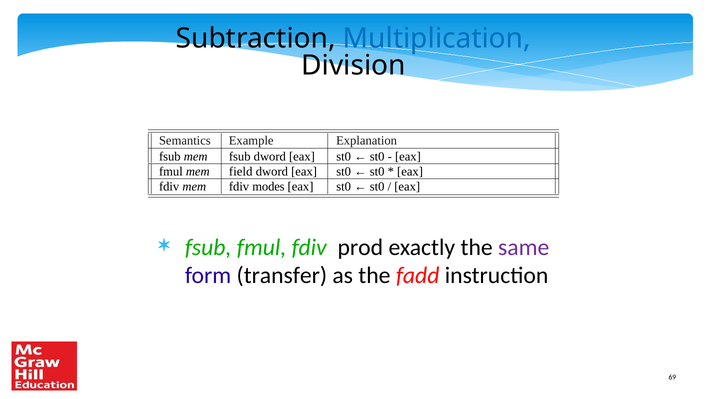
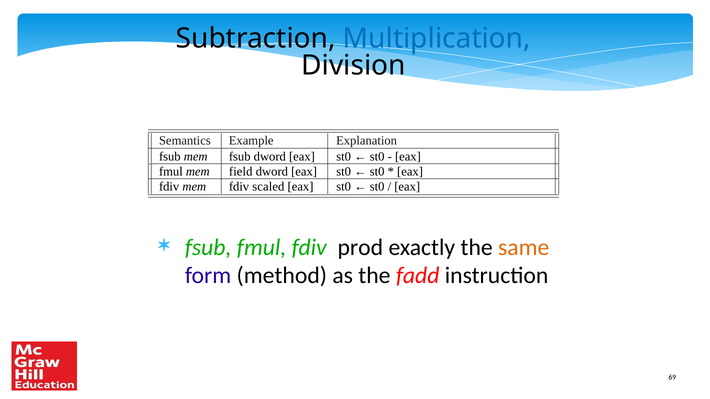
modes: modes -> scaled
same colour: purple -> orange
transfer: transfer -> method
